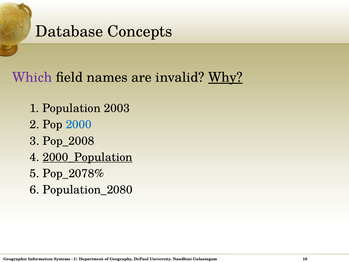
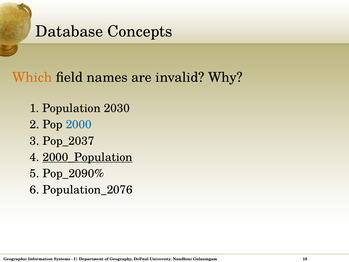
Which colour: purple -> orange
Why underline: present -> none
2003: 2003 -> 2030
Pop_2008: Pop_2008 -> Pop_2037
Pop_2078%: Pop_2078% -> Pop_2090%
Population_2080: Population_2080 -> Population_2076
